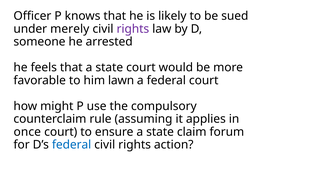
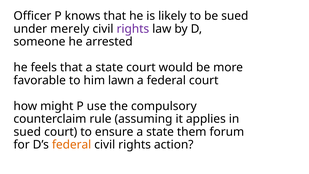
once at (27, 132): once -> sued
claim: claim -> them
federal at (72, 145) colour: blue -> orange
